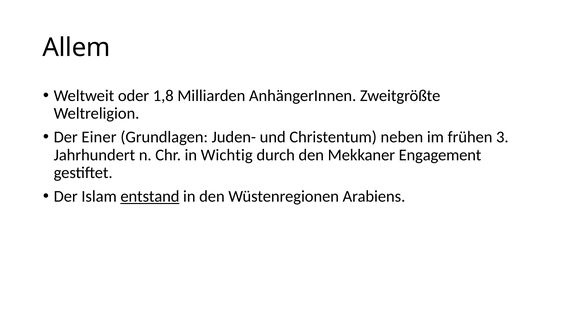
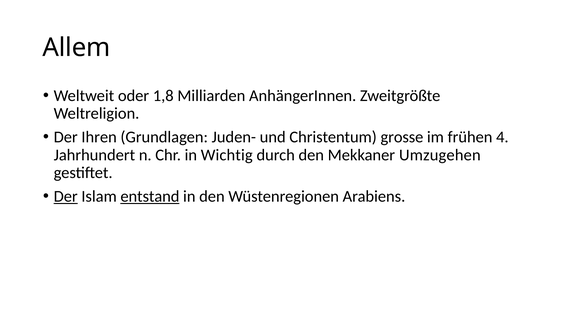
Einer: Einer -> Ihren
neben: neben -> grosse
3: 3 -> 4
Engagement: Engagement -> Umzugehen
Der at (66, 196) underline: none -> present
